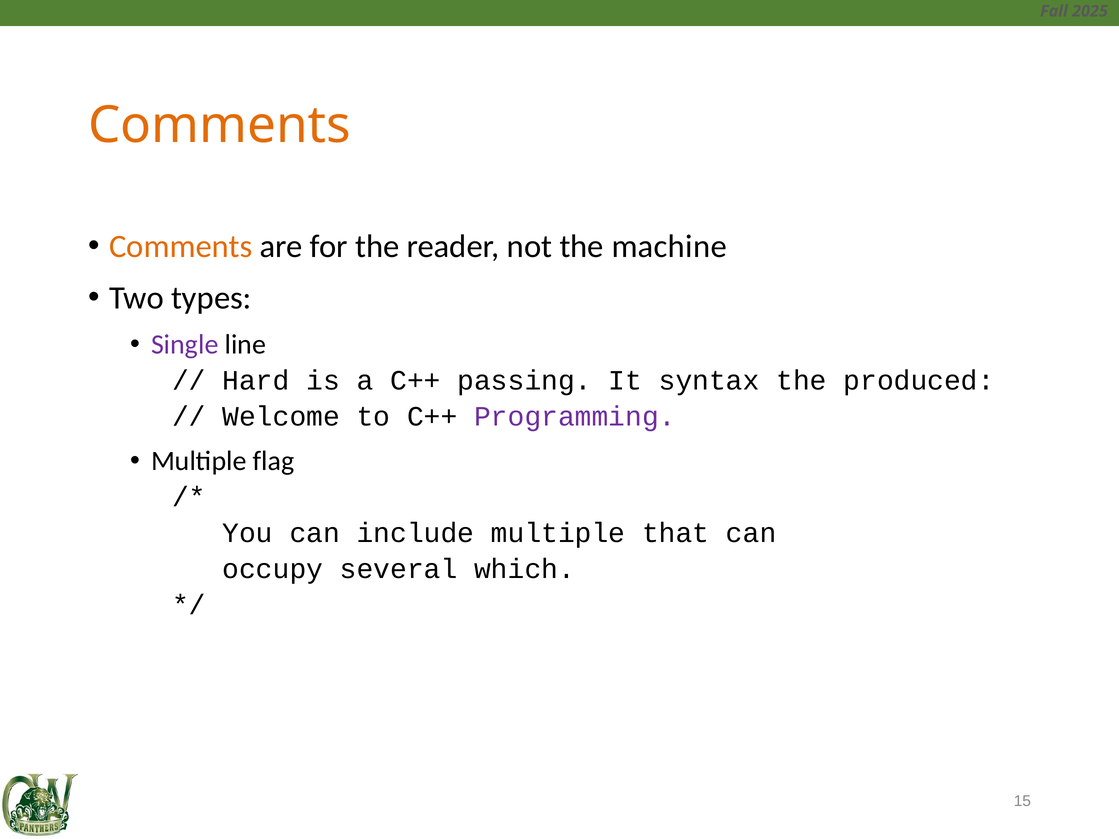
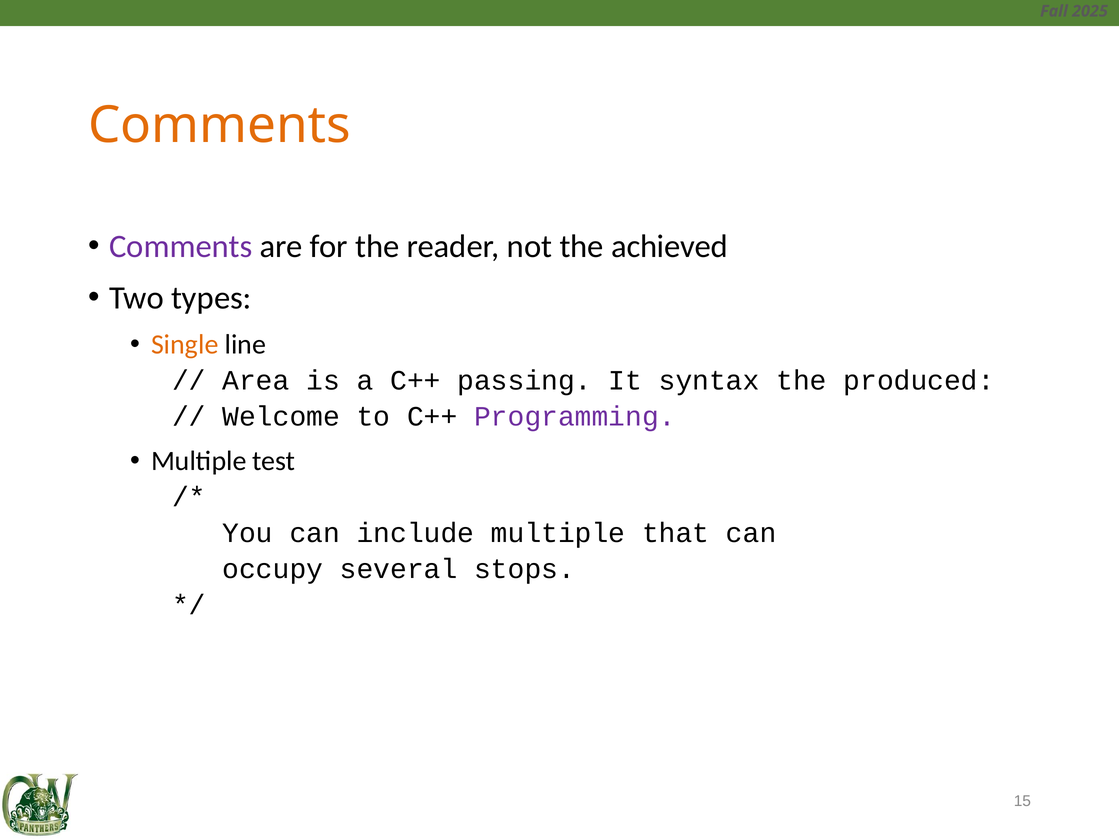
Comments at (181, 246) colour: orange -> purple
machine: machine -> achieved
Single colour: purple -> orange
Hard: Hard -> Area
flag: flag -> test
which: which -> stops
